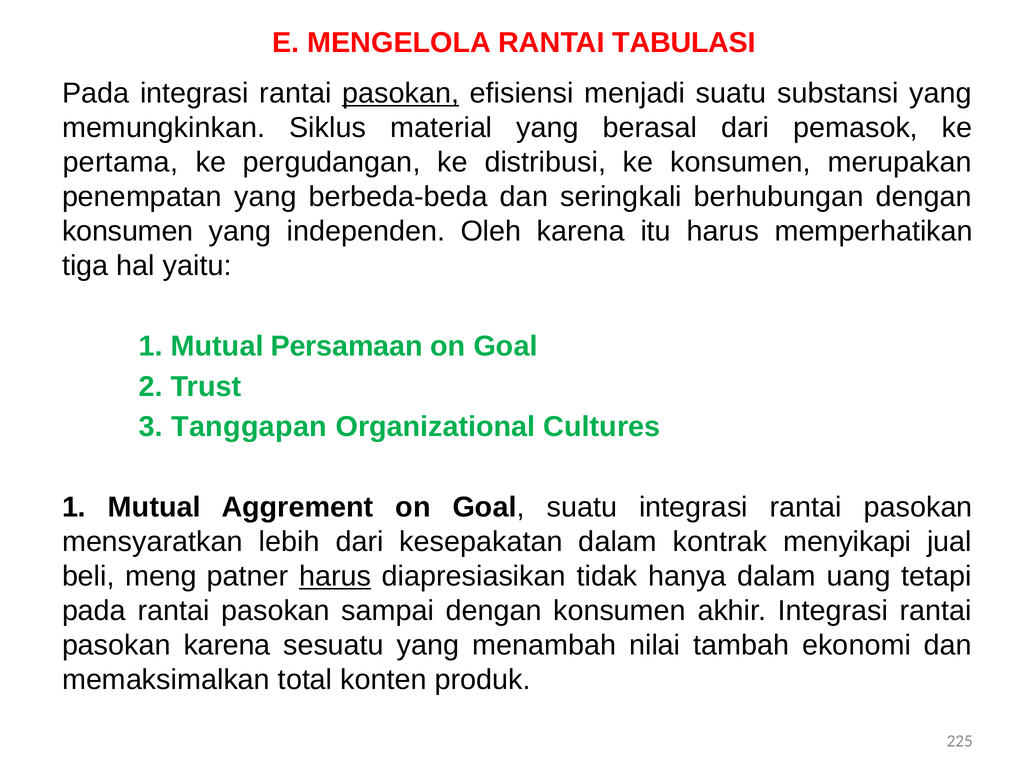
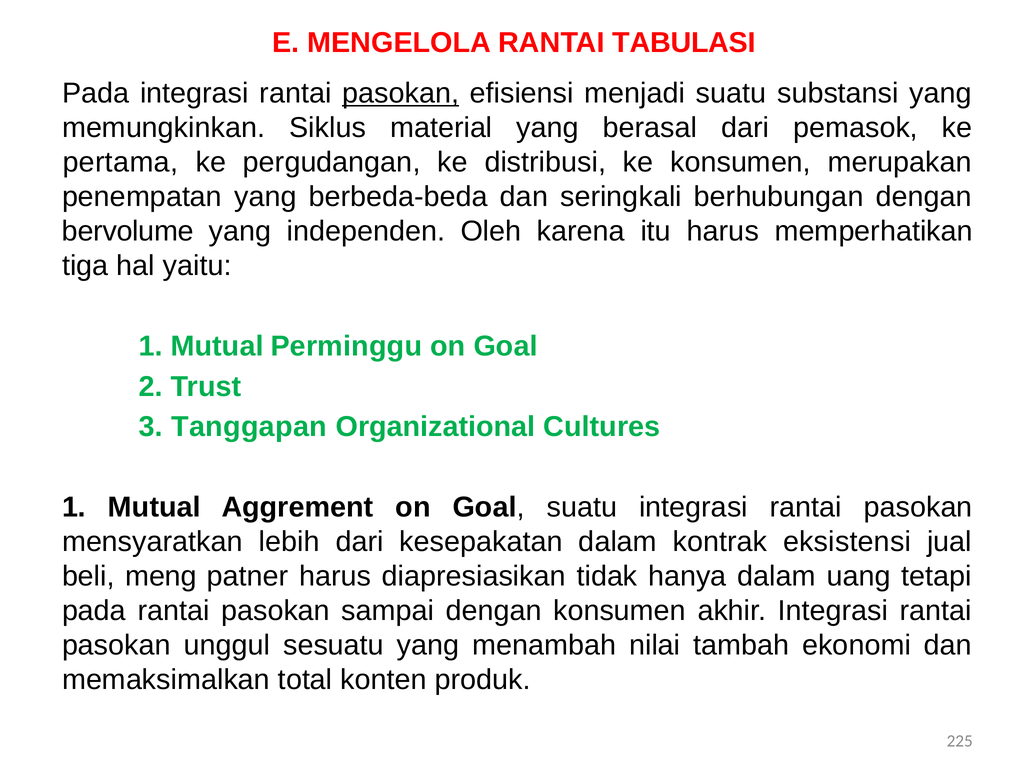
konsumen at (128, 231): konsumen -> bervolume
Persamaan: Persamaan -> Perminggu
menyikapi: menyikapi -> eksistensi
harus at (335, 577) underline: present -> none
pasokan karena: karena -> unggul
